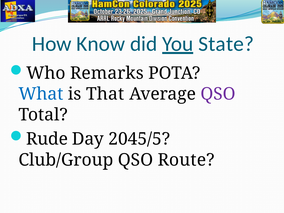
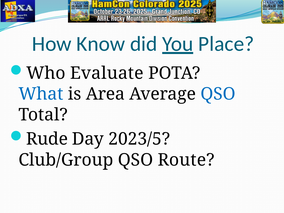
State: State -> Place
Remarks: Remarks -> Evaluate
That: That -> Area
QSO at (218, 94) colour: purple -> blue
2045/5: 2045/5 -> 2023/5
